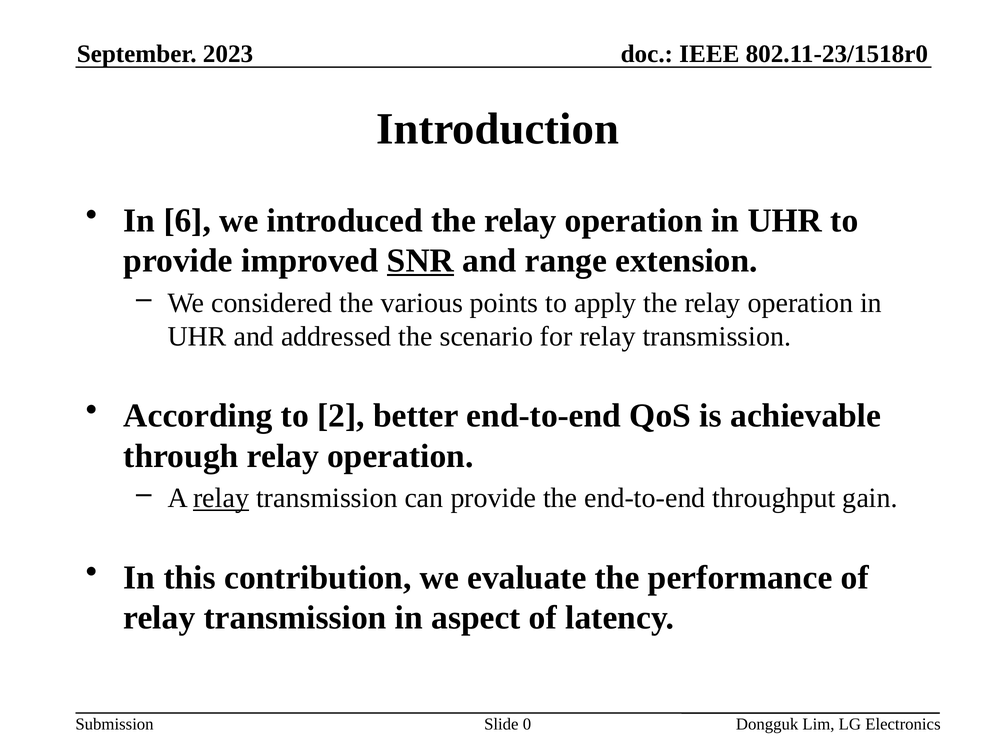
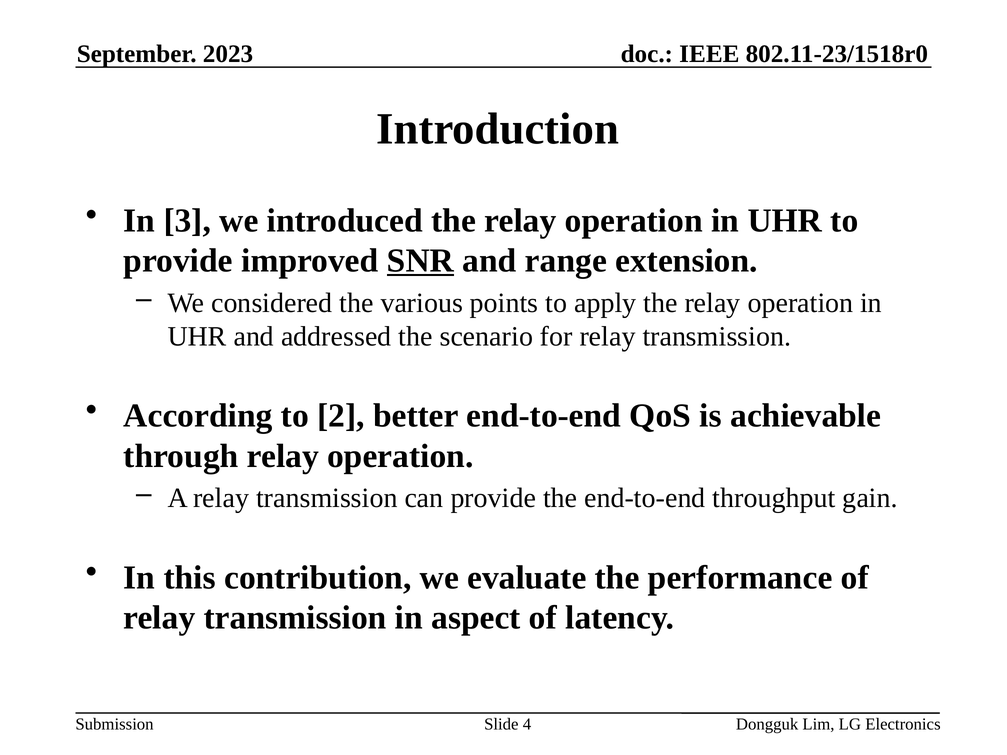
6: 6 -> 3
relay at (221, 498) underline: present -> none
0: 0 -> 4
